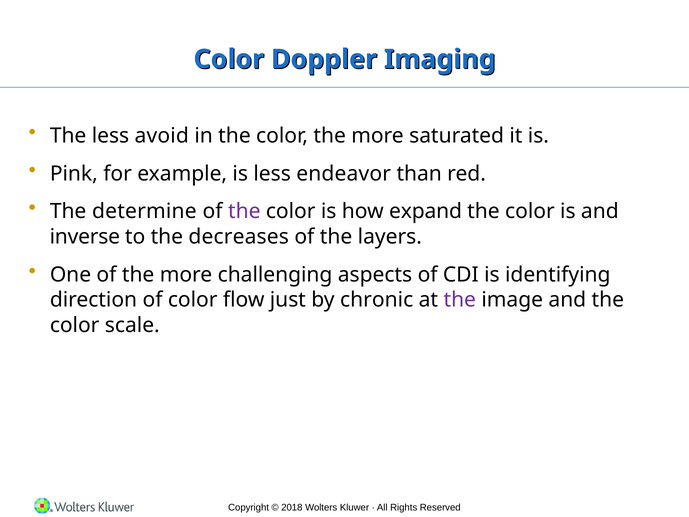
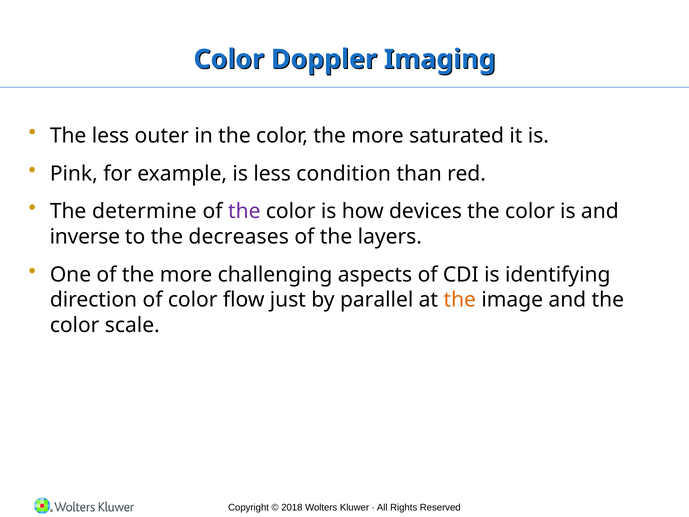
avoid: avoid -> outer
endeavor: endeavor -> condition
expand: expand -> devices
chronic: chronic -> parallel
the at (460, 300) colour: purple -> orange
